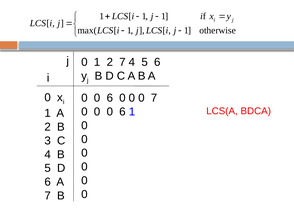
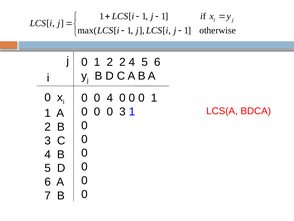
2 7: 7 -> 2
6 at (110, 98): 6 -> 4
0 0 7: 7 -> 1
0 0 0 6: 6 -> 3
